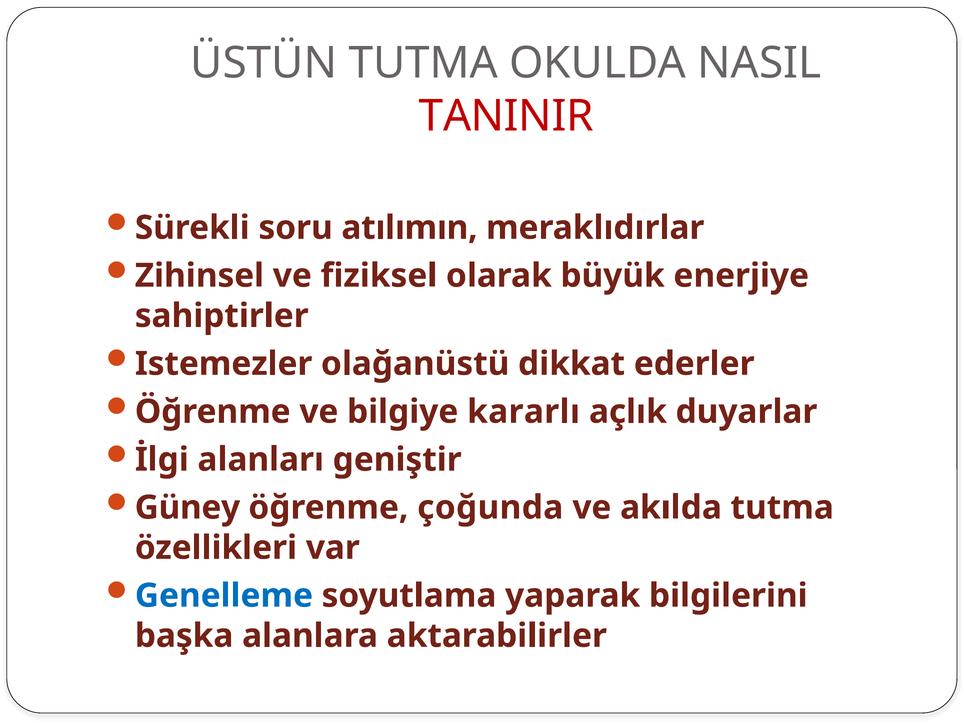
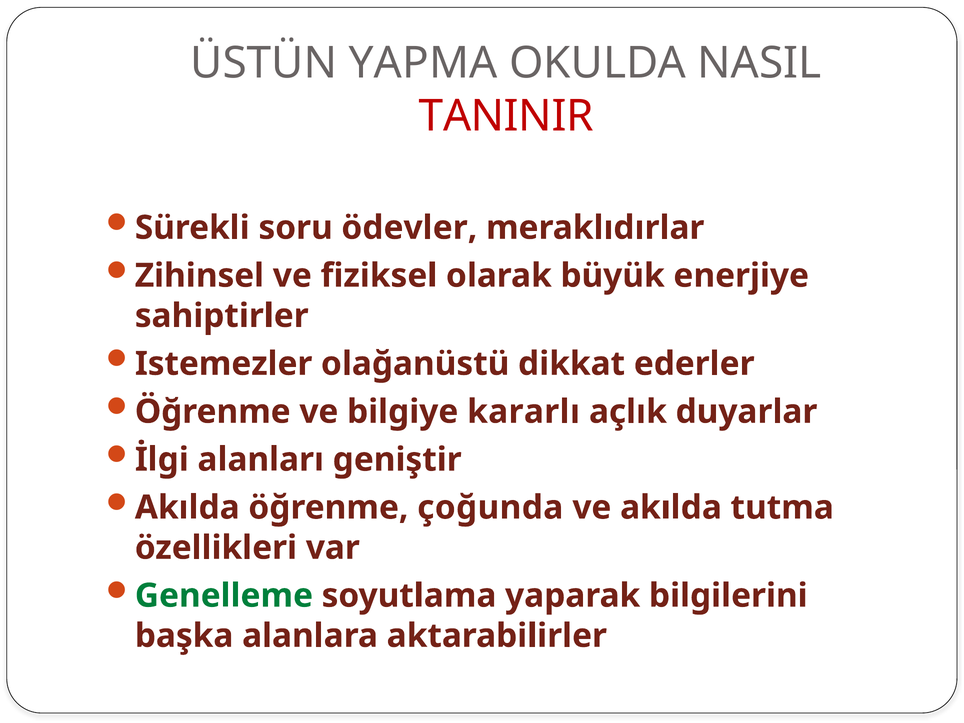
ÜSTÜN TUTMA: TUTMA -> YAPMA
atılımın: atılımın -> ödevler
Güney at (187, 508): Güney -> Akılda
Genelleme colour: blue -> green
